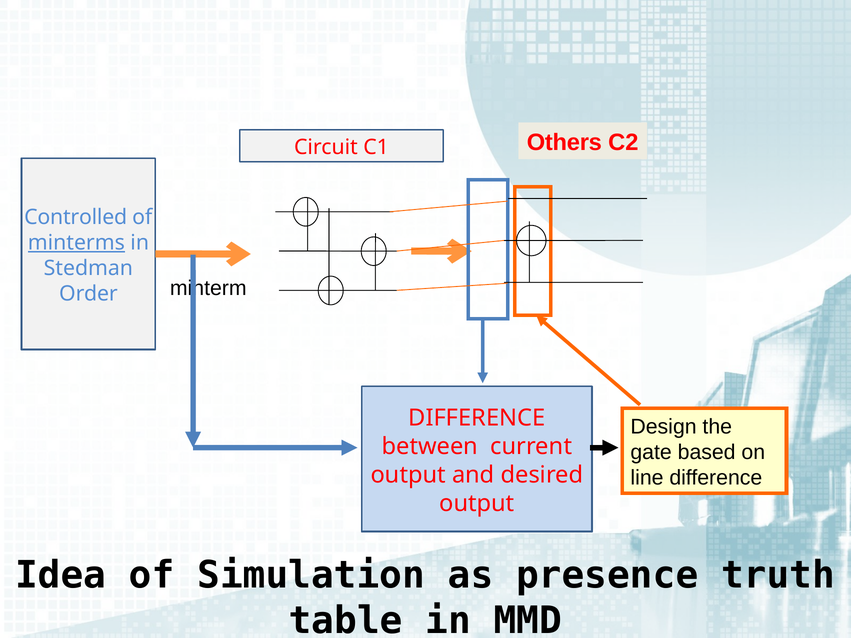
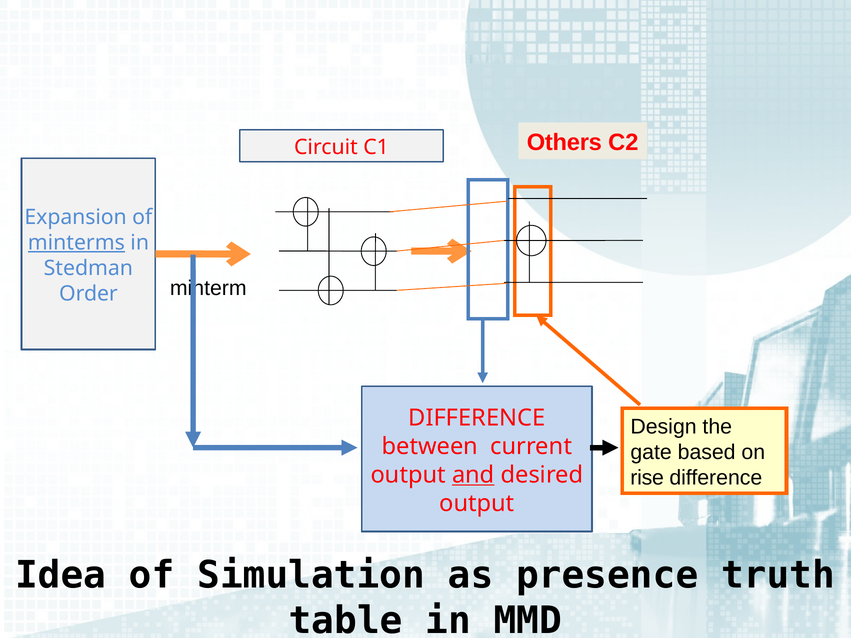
Controlled: Controlled -> Expansion
line: line -> rise
and underline: none -> present
